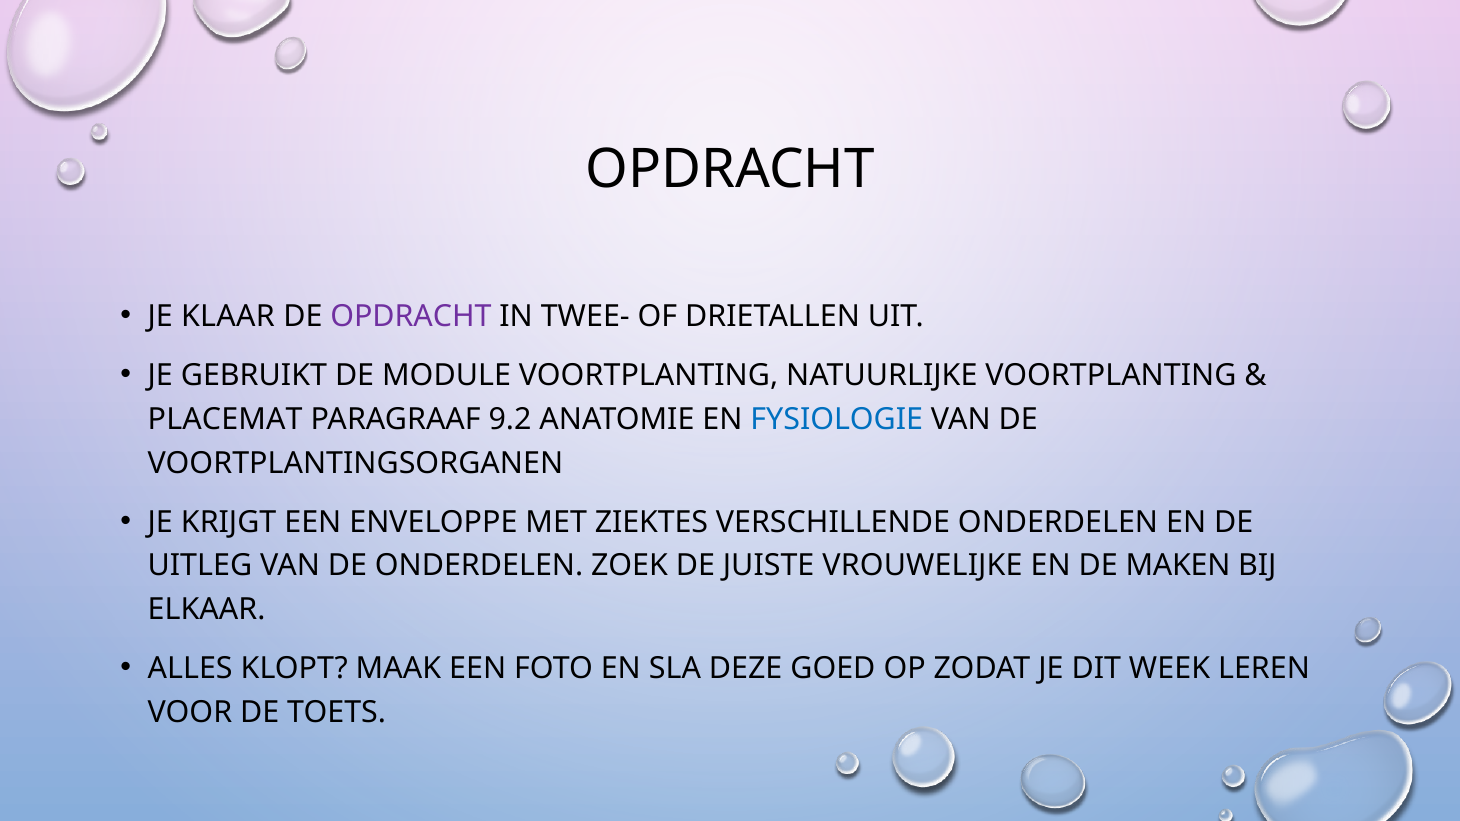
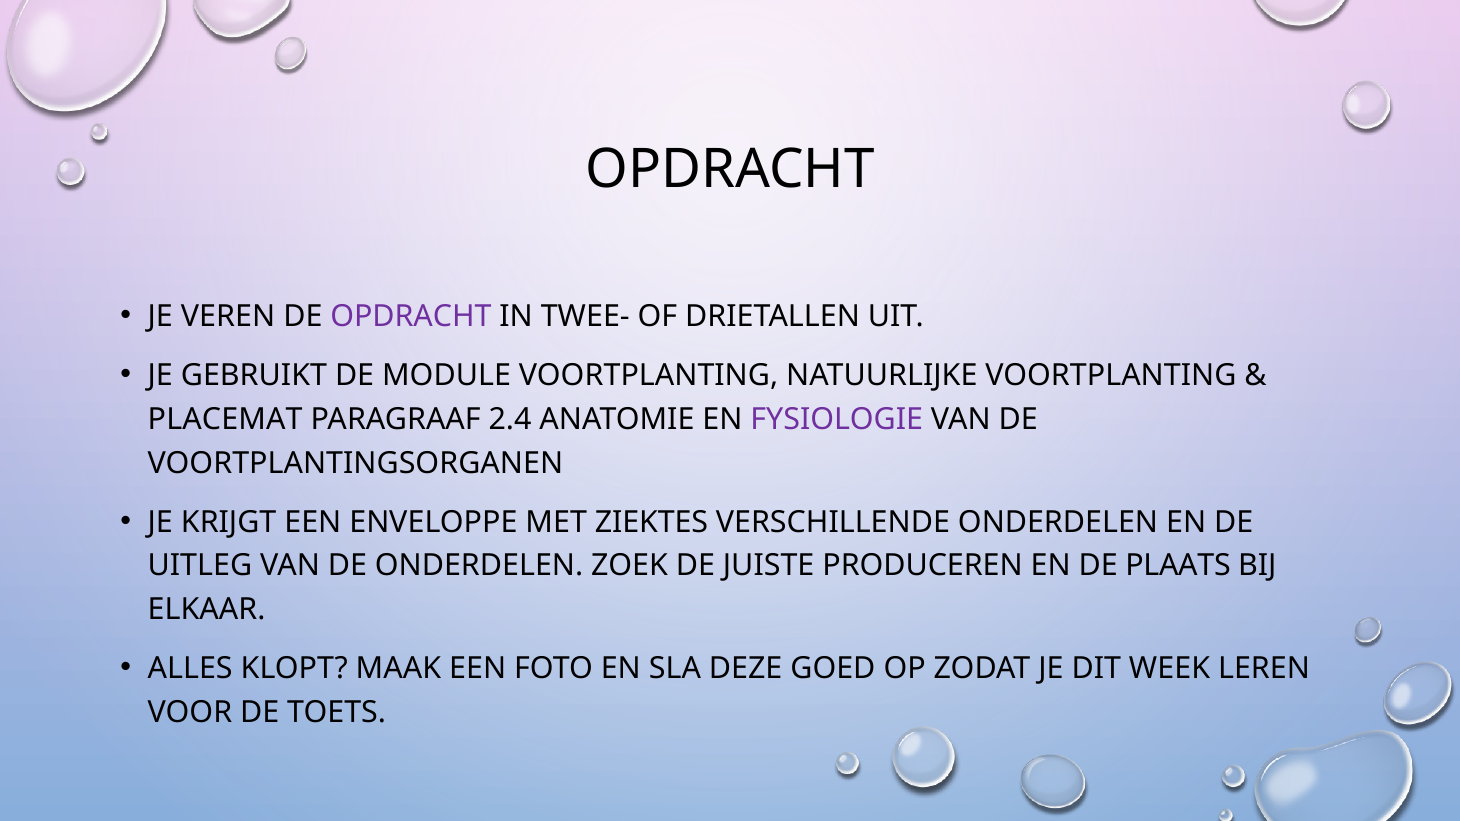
KLAAR: KLAAR -> VEREN
9.2: 9.2 -> 2.4
FYSIOLOGIE colour: blue -> purple
VROUWELIJKE: VROUWELIJKE -> PRODUCEREN
MAKEN: MAKEN -> PLAATS
